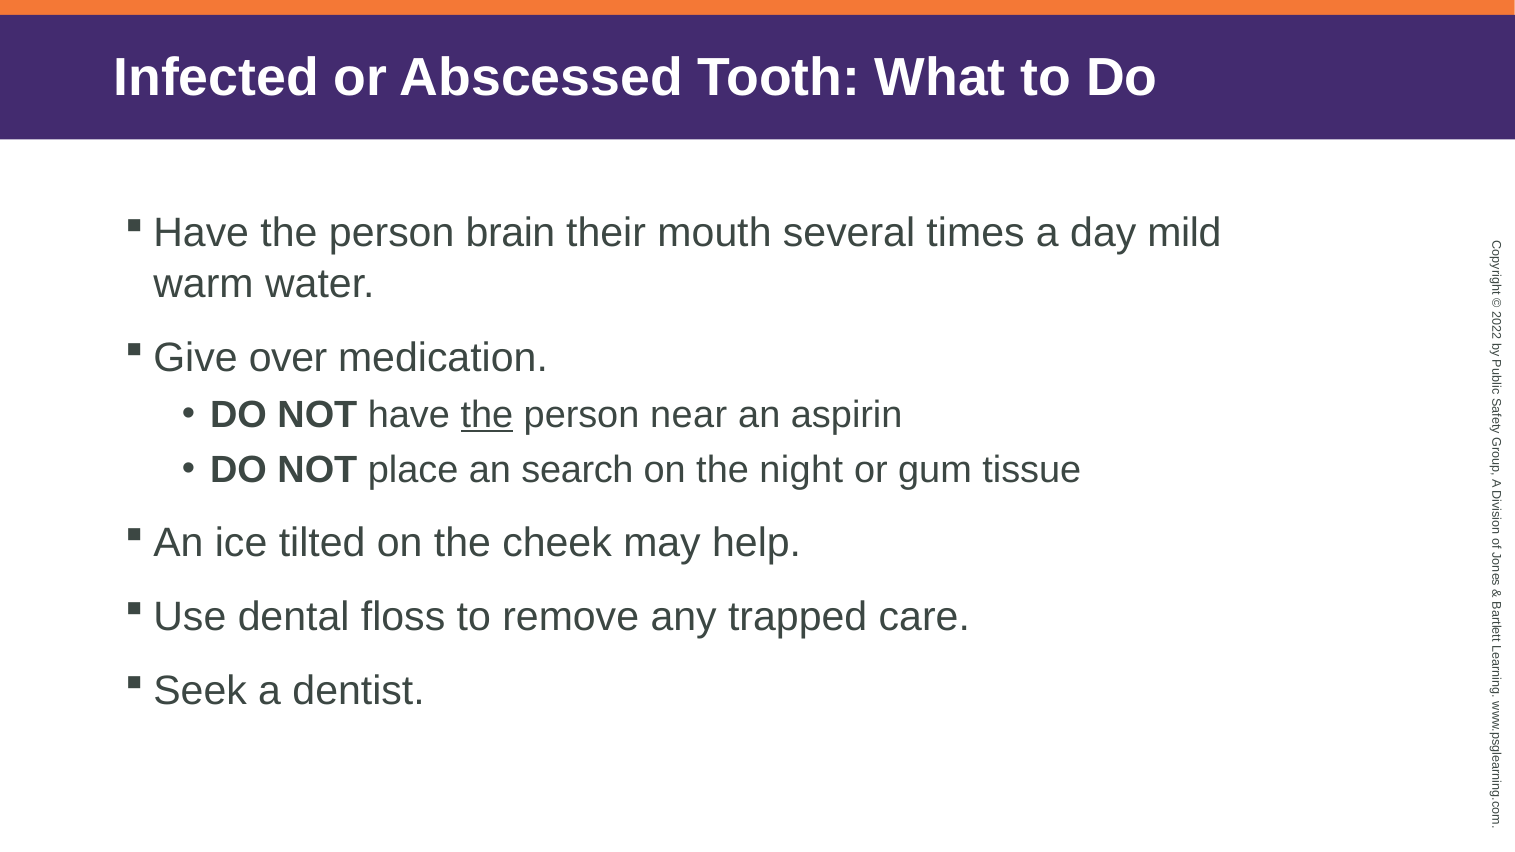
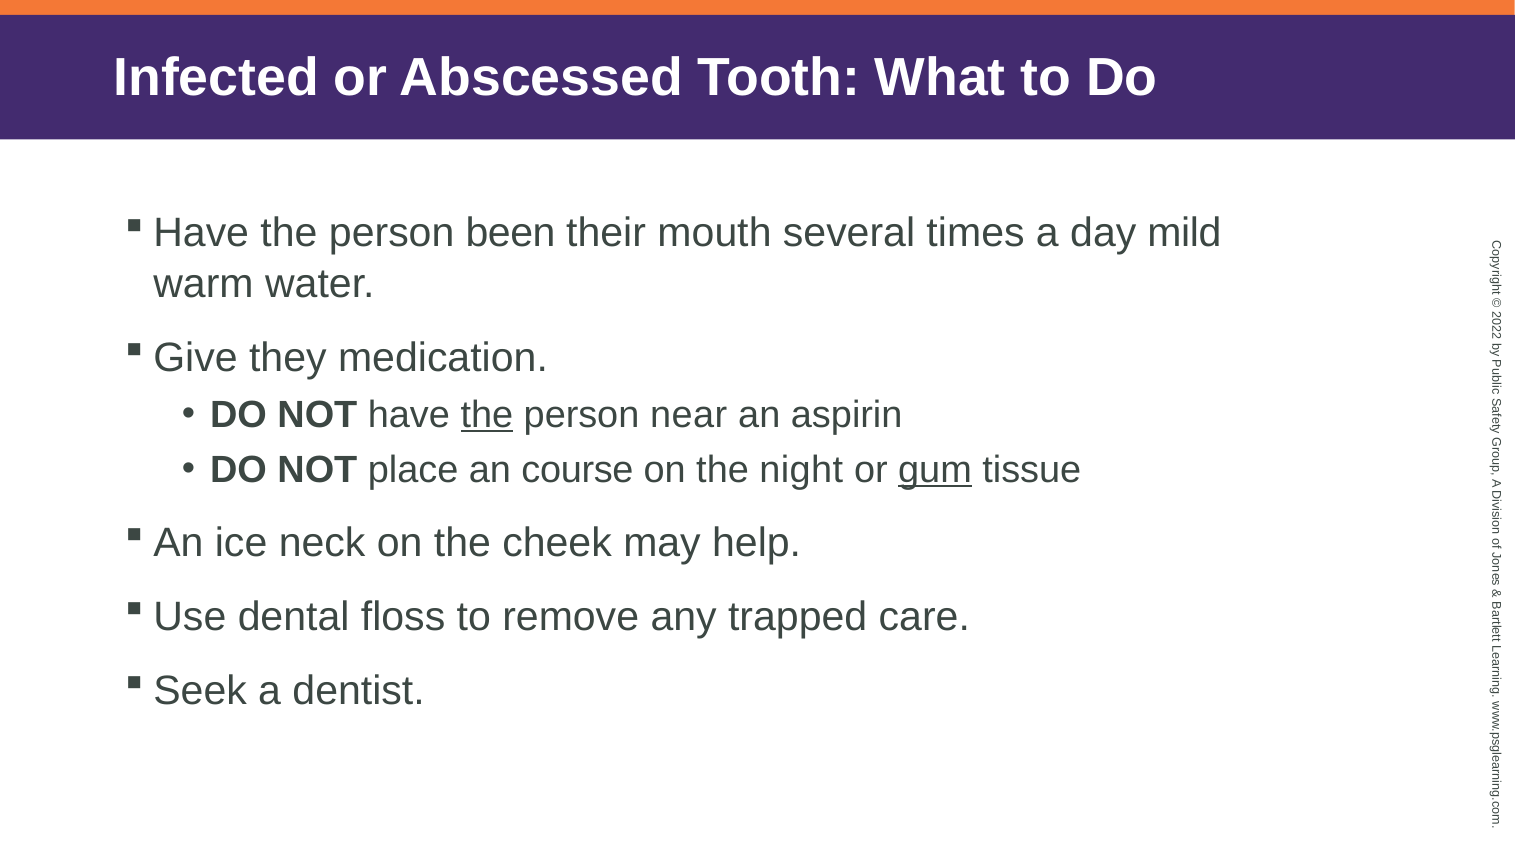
brain: brain -> been
over: over -> they
search: search -> course
gum underline: none -> present
tilted: tilted -> neck
